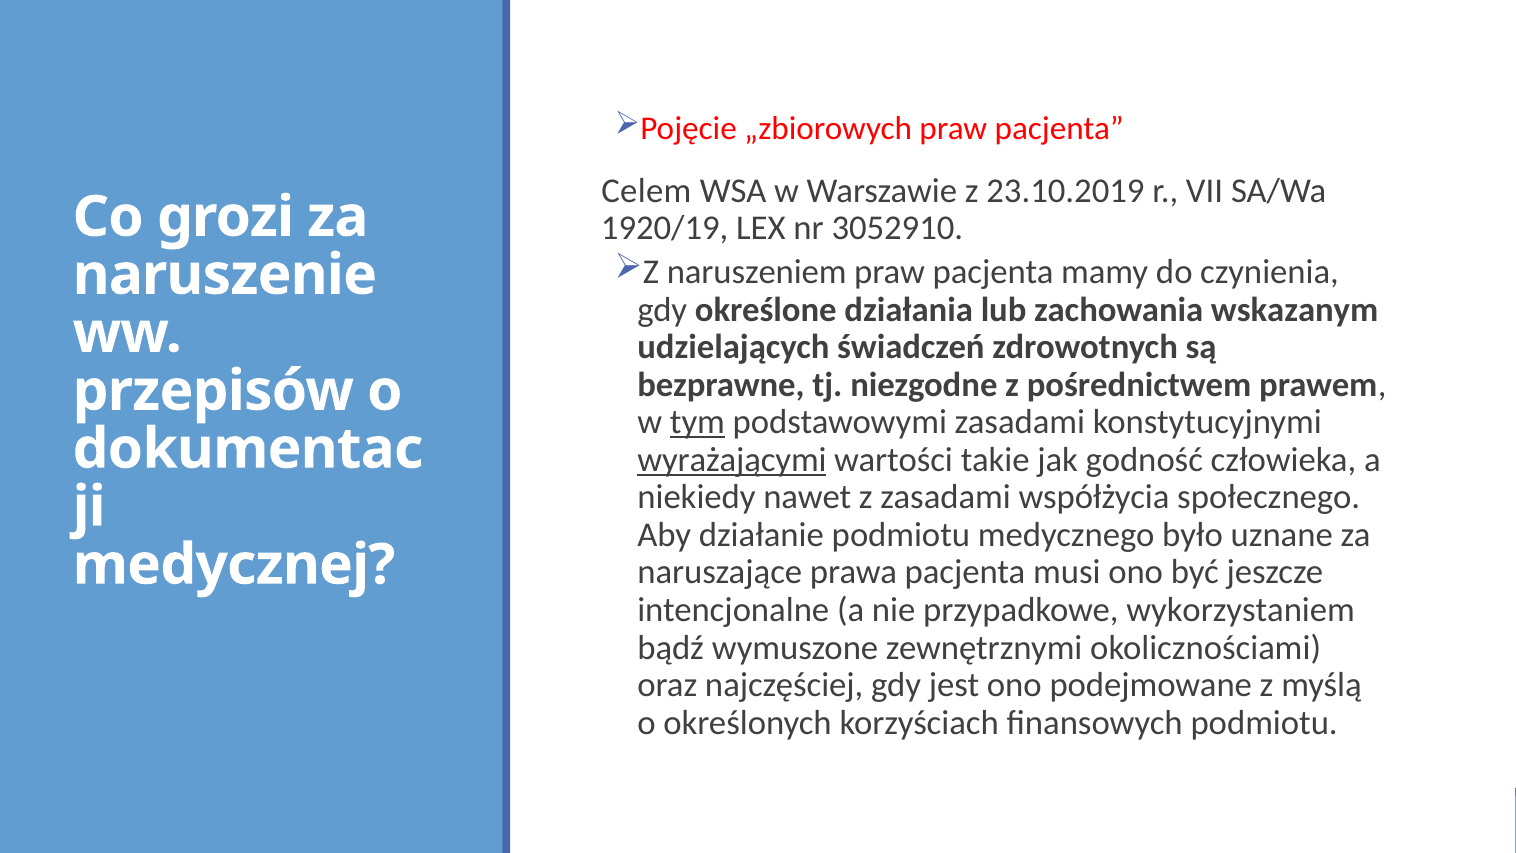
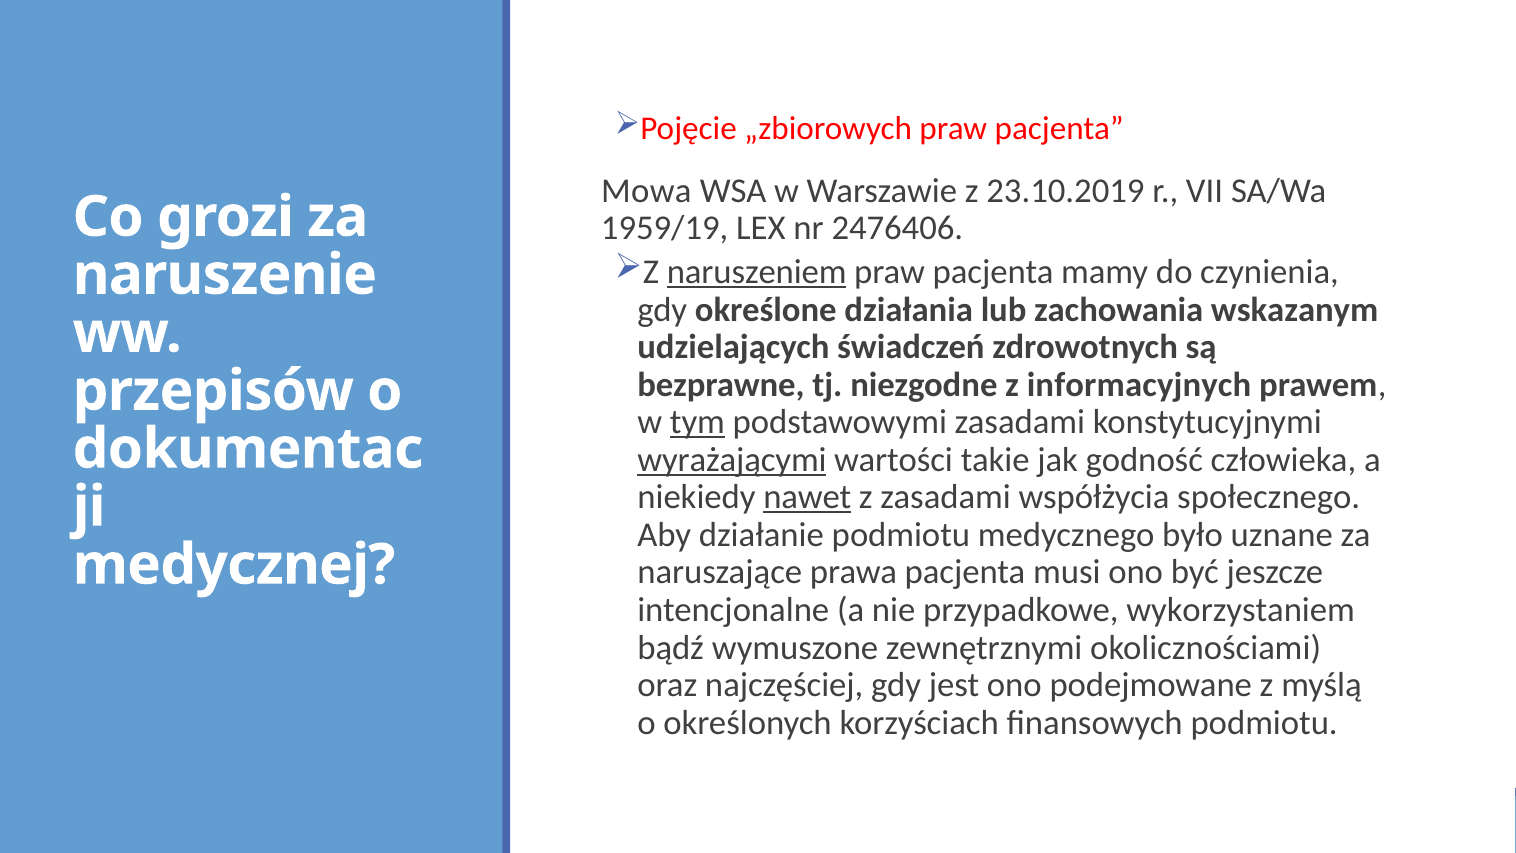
Celem: Celem -> Mowa
1920/19: 1920/19 -> 1959/19
3052910: 3052910 -> 2476406
naruszeniem underline: none -> present
pośrednictwem: pośrednictwem -> informacyjnych
nawet underline: none -> present
